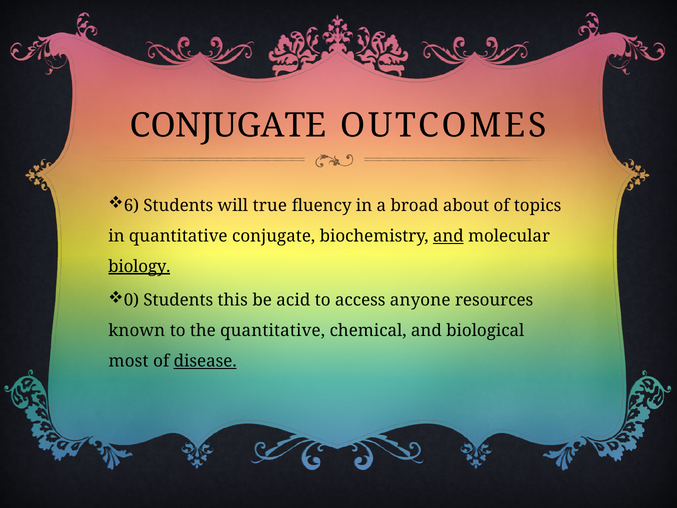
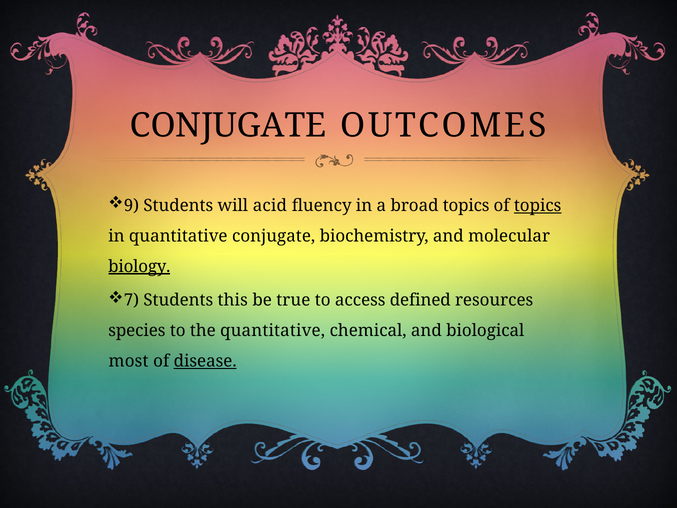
6: 6 -> 9
true: true -> acid
broad about: about -> topics
topics at (538, 205) underline: none -> present
and at (448, 236) underline: present -> none
0: 0 -> 7
acid: acid -> true
anyone: anyone -> defined
known: known -> species
